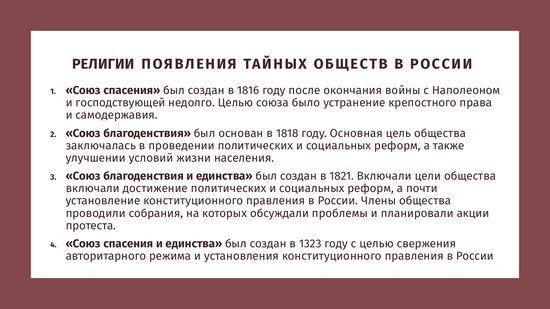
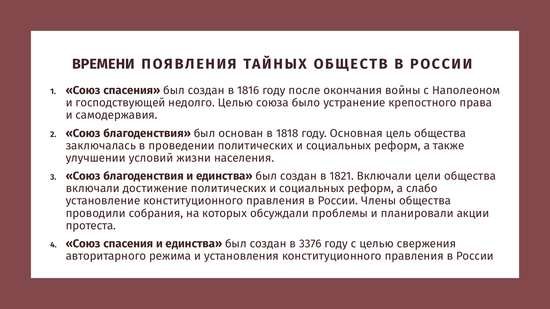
РЕЛИГИИ: РЕЛИГИИ -> ВРЕМЕНИ
почти: почти -> слабо
1323: 1323 -> 3376
